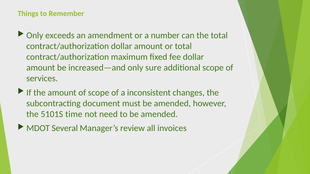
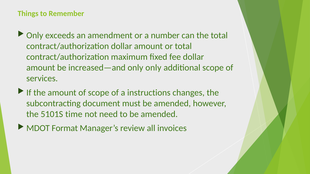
only sure: sure -> only
inconsistent: inconsistent -> instructions
Several: Several -> Format
